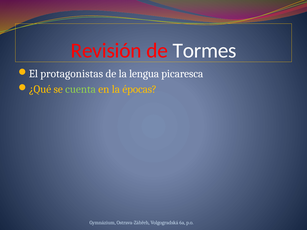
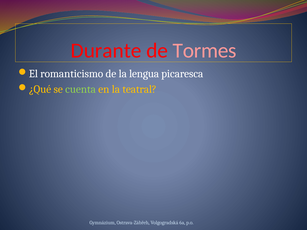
Revisión: Revisión -> Durante
Tormes colour: white -> pink
protagonistas: protagonistas -> romanticismo
épocas: épocas -> teatral
